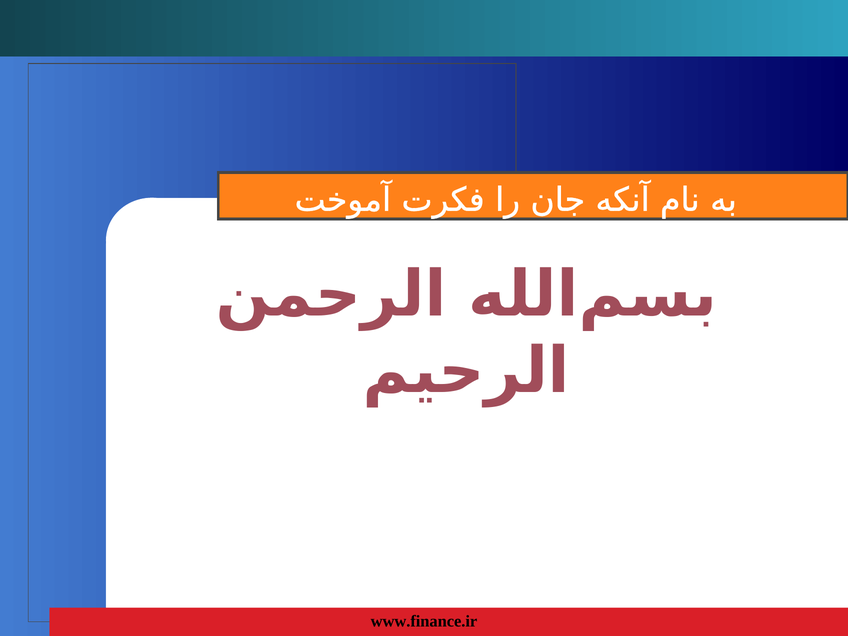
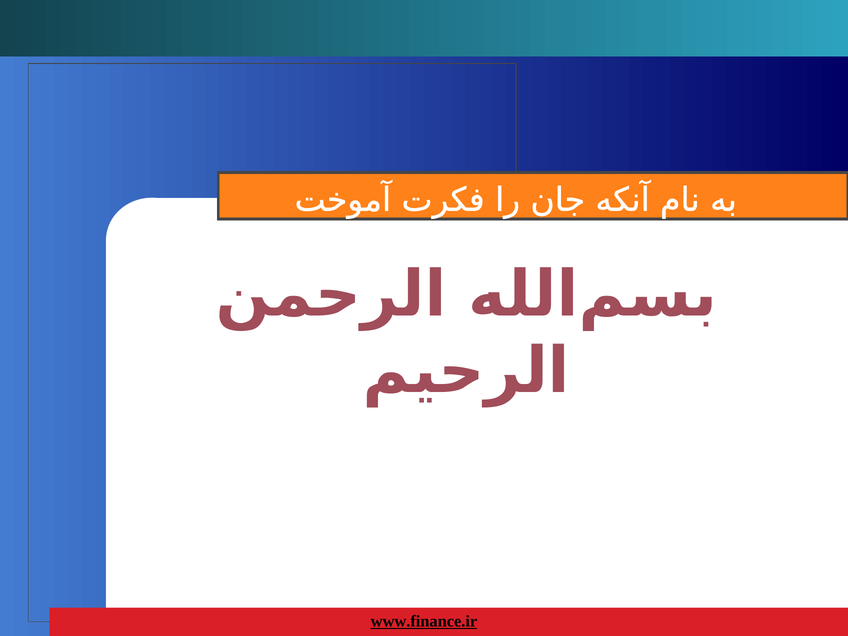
www.finance.ir underline: none -> present
